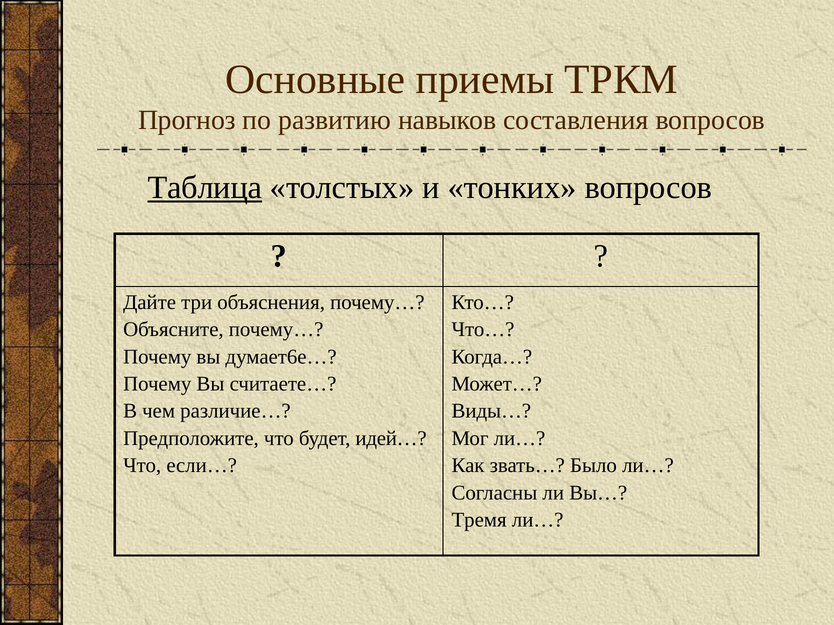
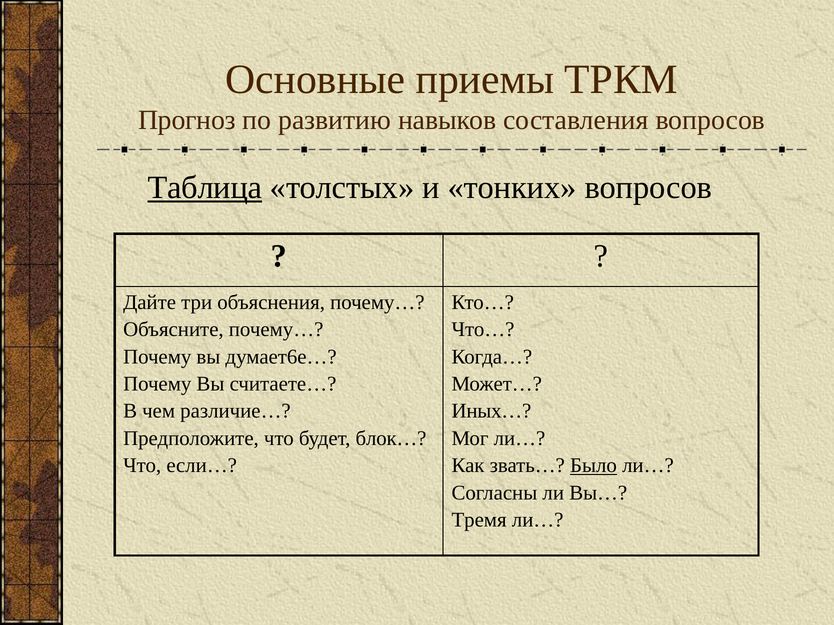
Виды…: Виды… -> Иных…
идей…: идей… -> блок…
Было underline: none -> present
